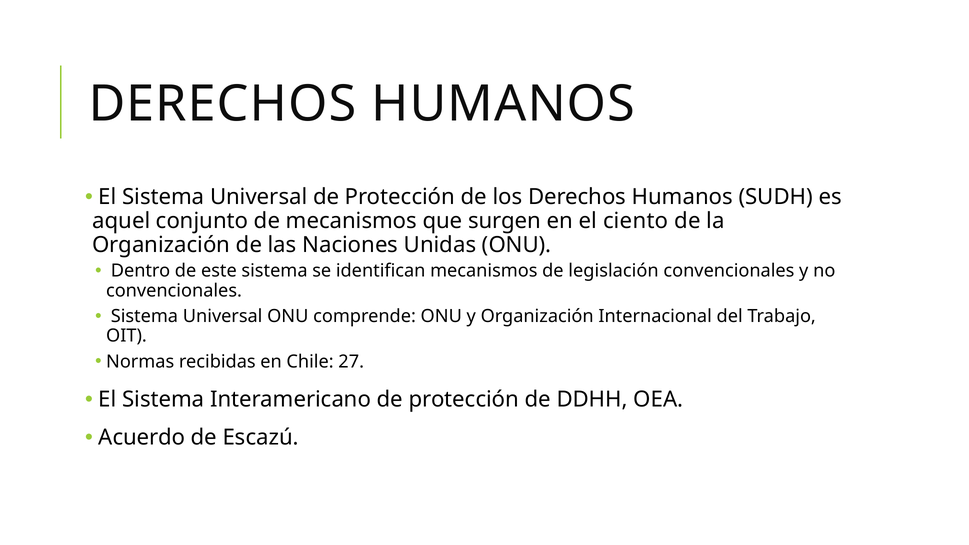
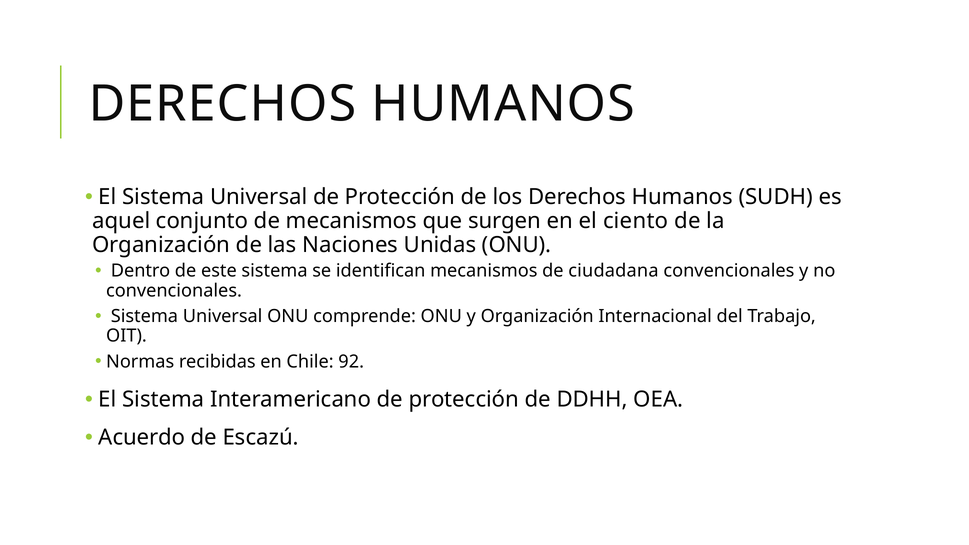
legislación: legislación -> ciudadana
27: 27 -> 92
